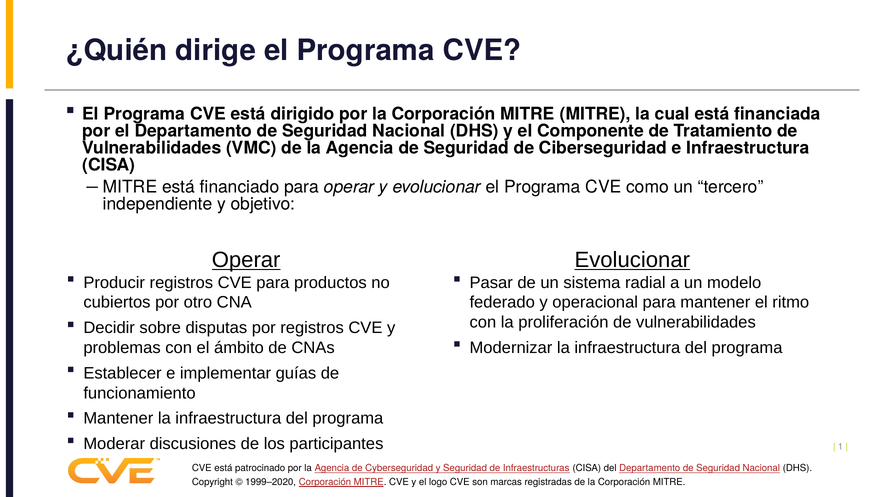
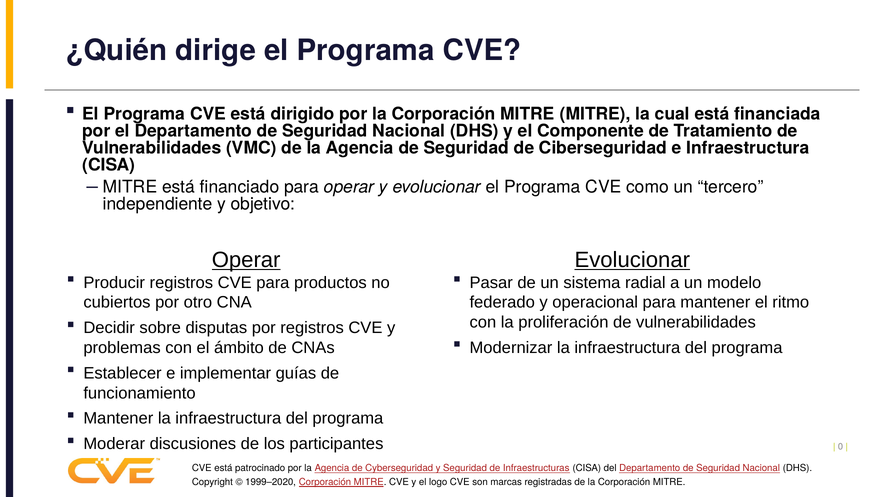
1: 1 -> 0
